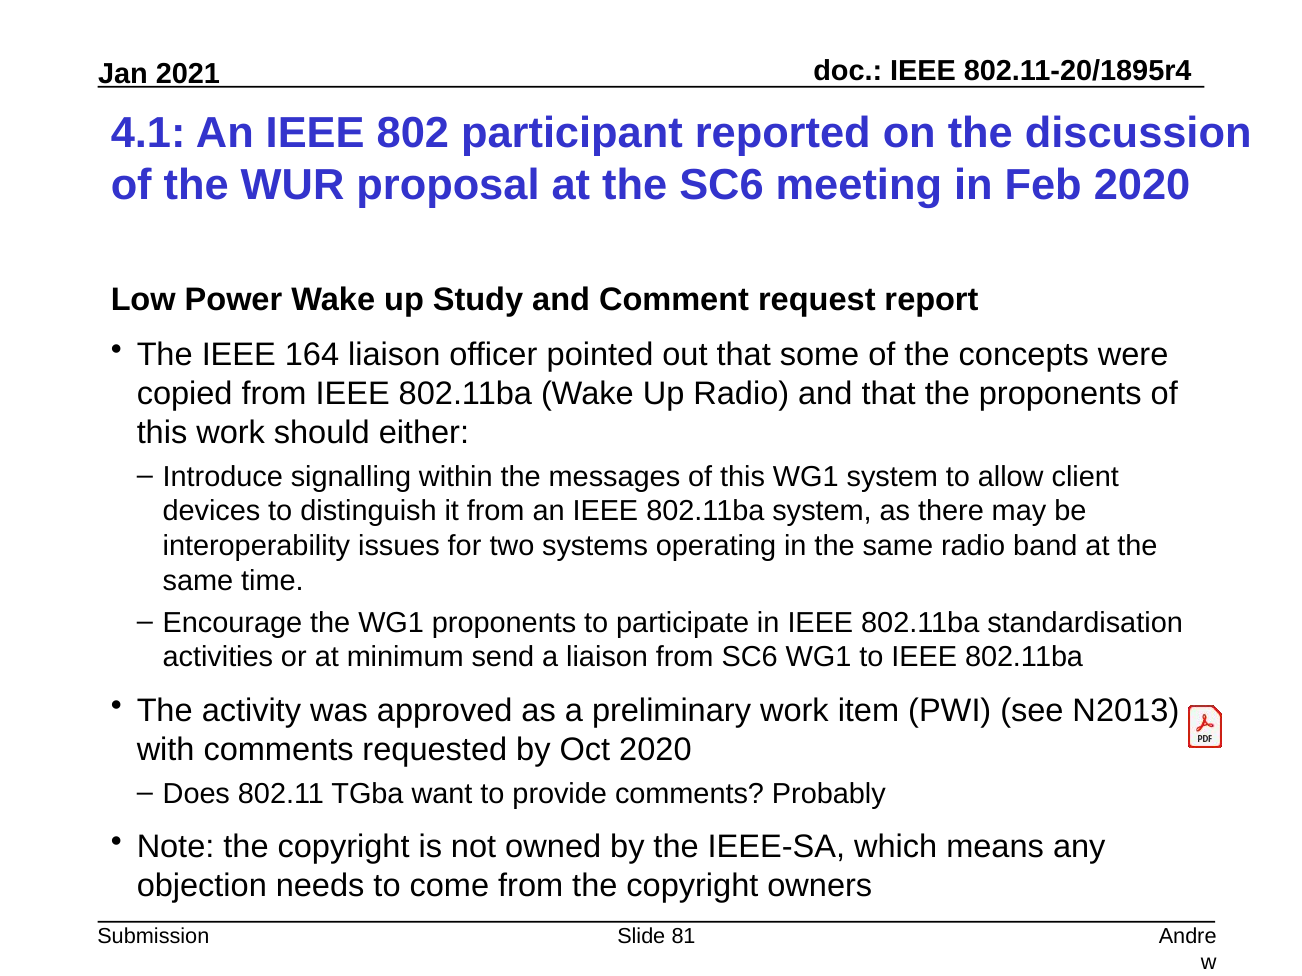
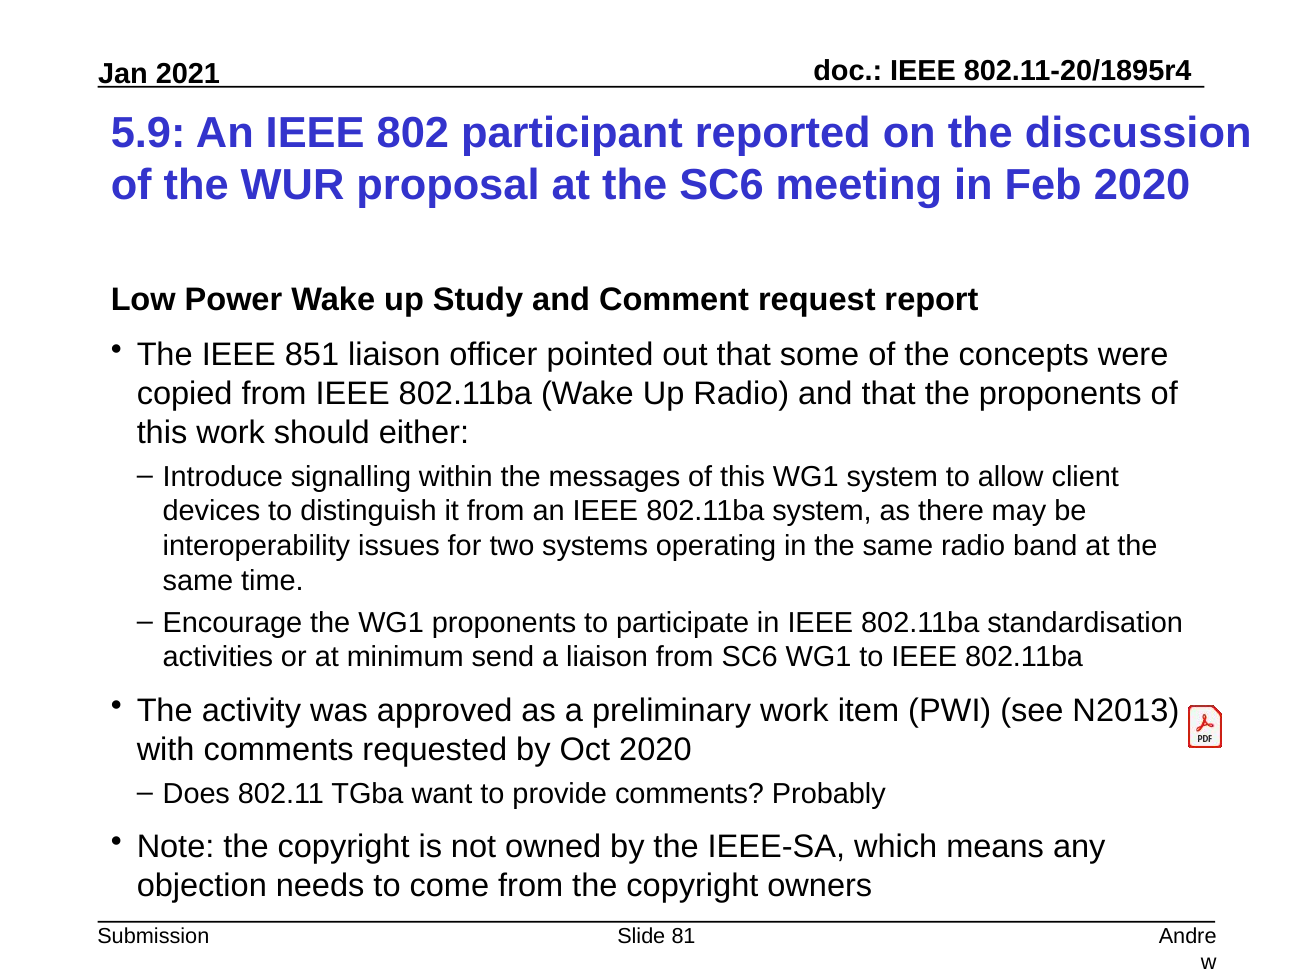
4.1: 4.1 -> 5.9
164: 164 -> 851
